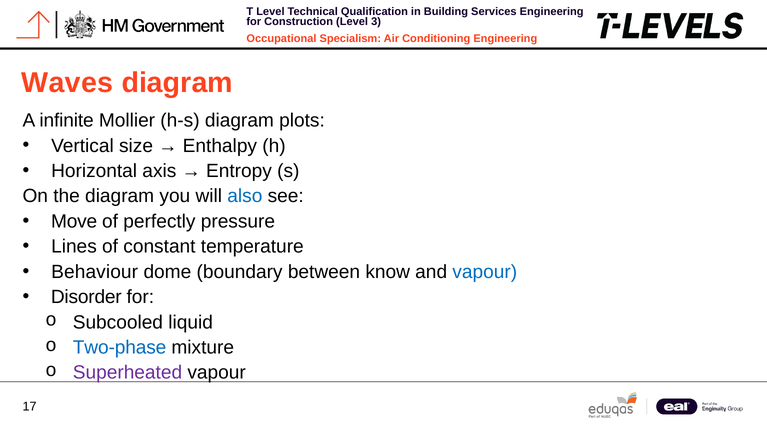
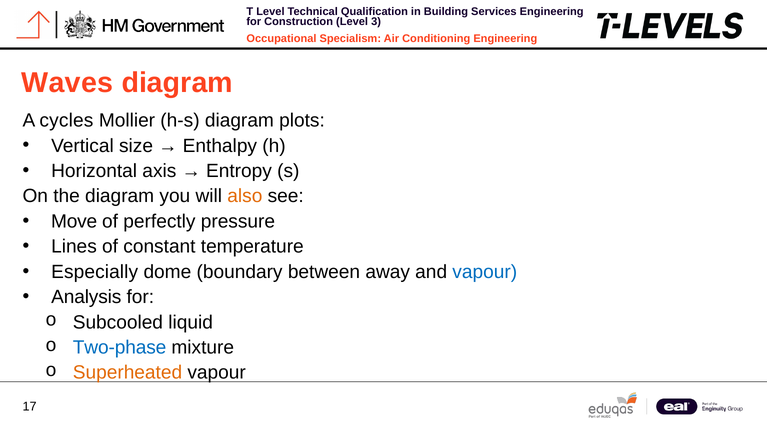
infinite: infinite -> cycles
also colour: blue -> orange
Behaviour: Behaviour -> Especially
know: know -> away
Disorder: Disorder -> Analysis
Superheated colour: purple -> orange
